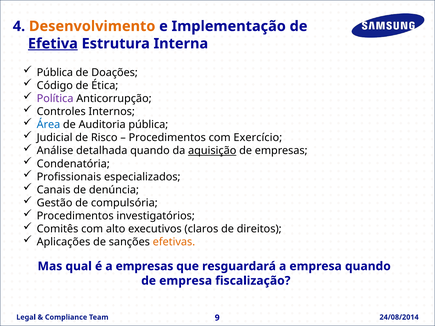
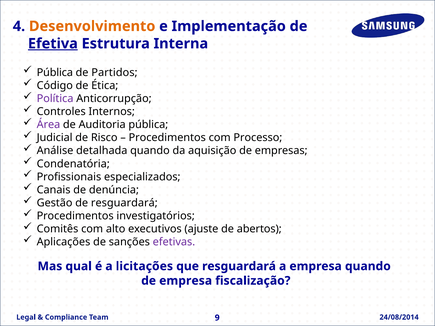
Doações: Doações -> Partidos
Área colour: blue -> purple
Exercício: Exercício -> Processo
aquisição underline: present -> none
de compulsória: compulsória -> resguardará
claros: claros -> ajuste
direitos: direitos -> abertos
efetivas colour: orange -> purple
a empresas: empresas -> licitações
